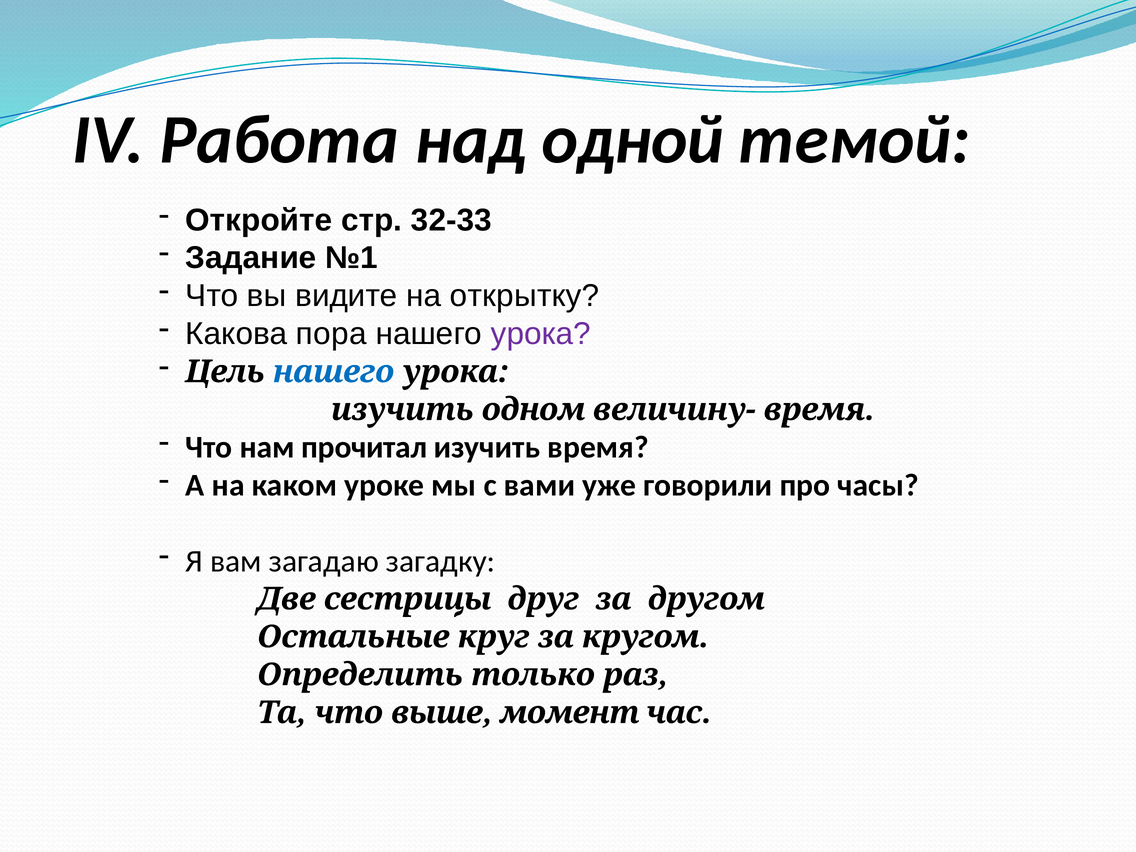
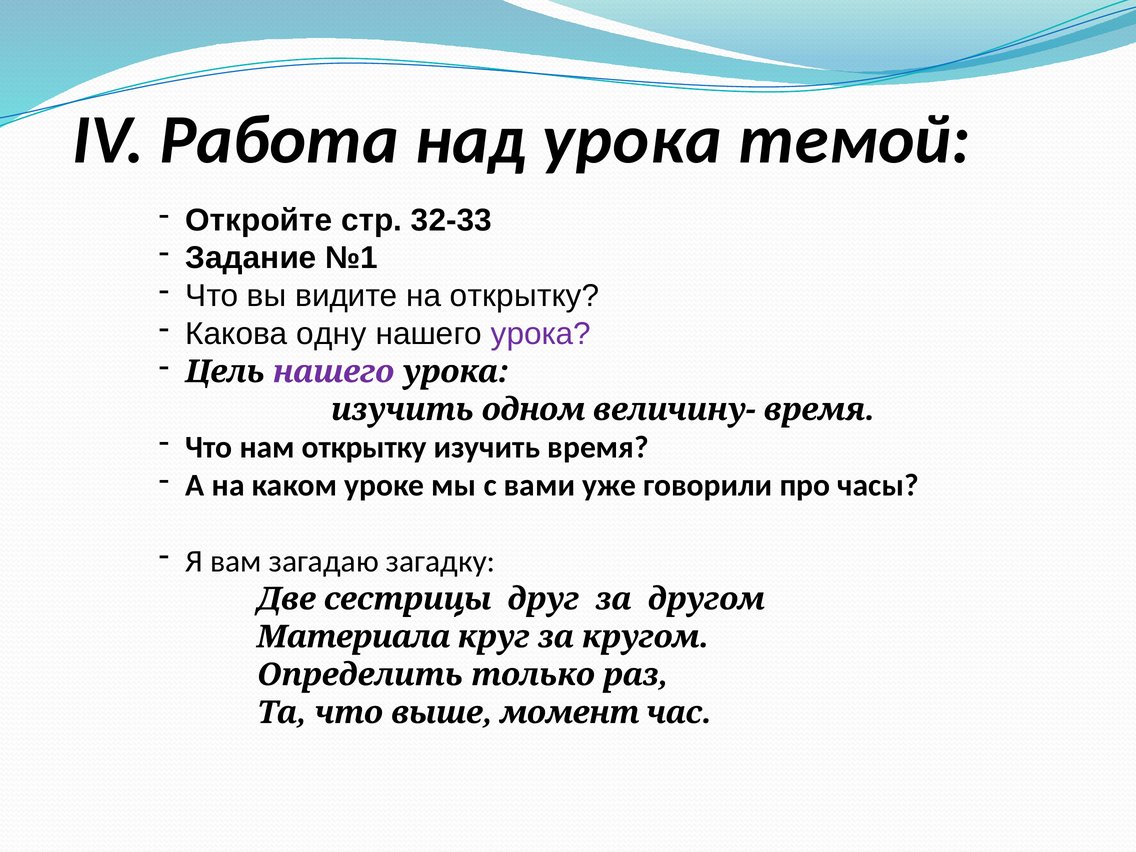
над одной: одной -> урока
пора: пора -> одну
нашего at (334, 372) colour: blue -> purple
нам прочитал: прочитал -> открытку
Остальные: Остальные -> Материала
